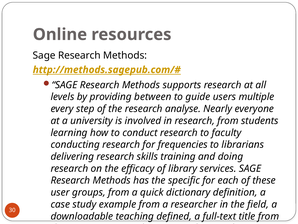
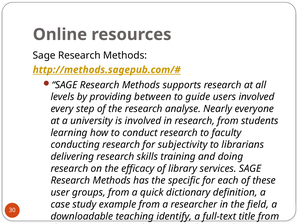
users multiple: multiple -> involved
frequencies: frequencies -> subjectivity
defined: defined -> identify
